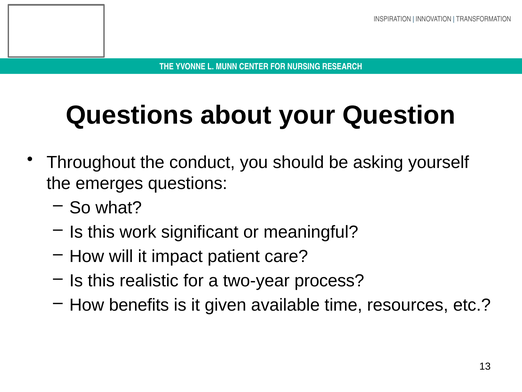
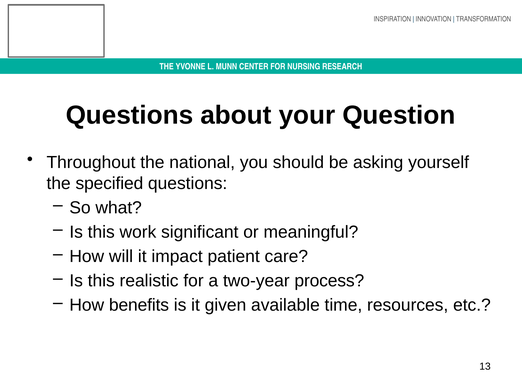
conduct: conduct -> national
emerges: emerges -> specified
